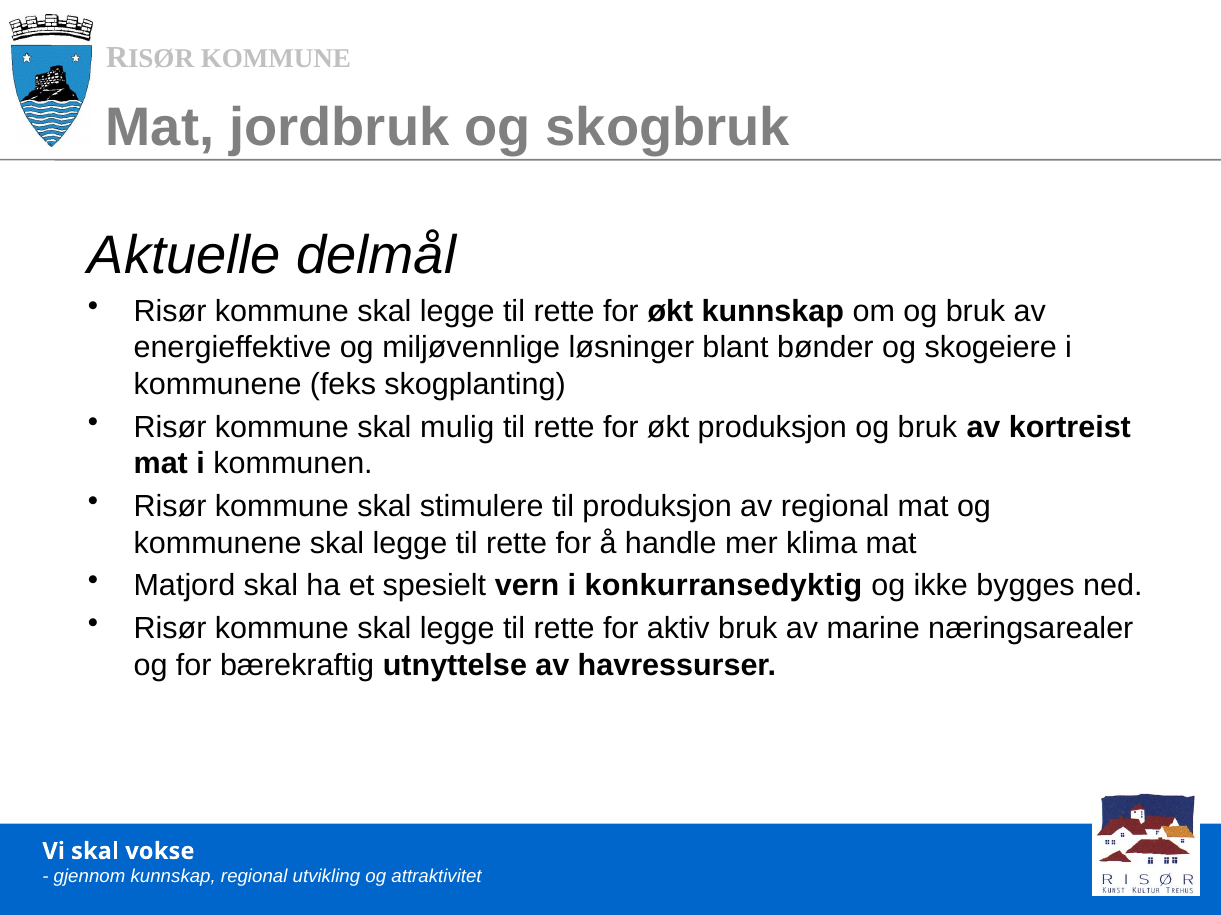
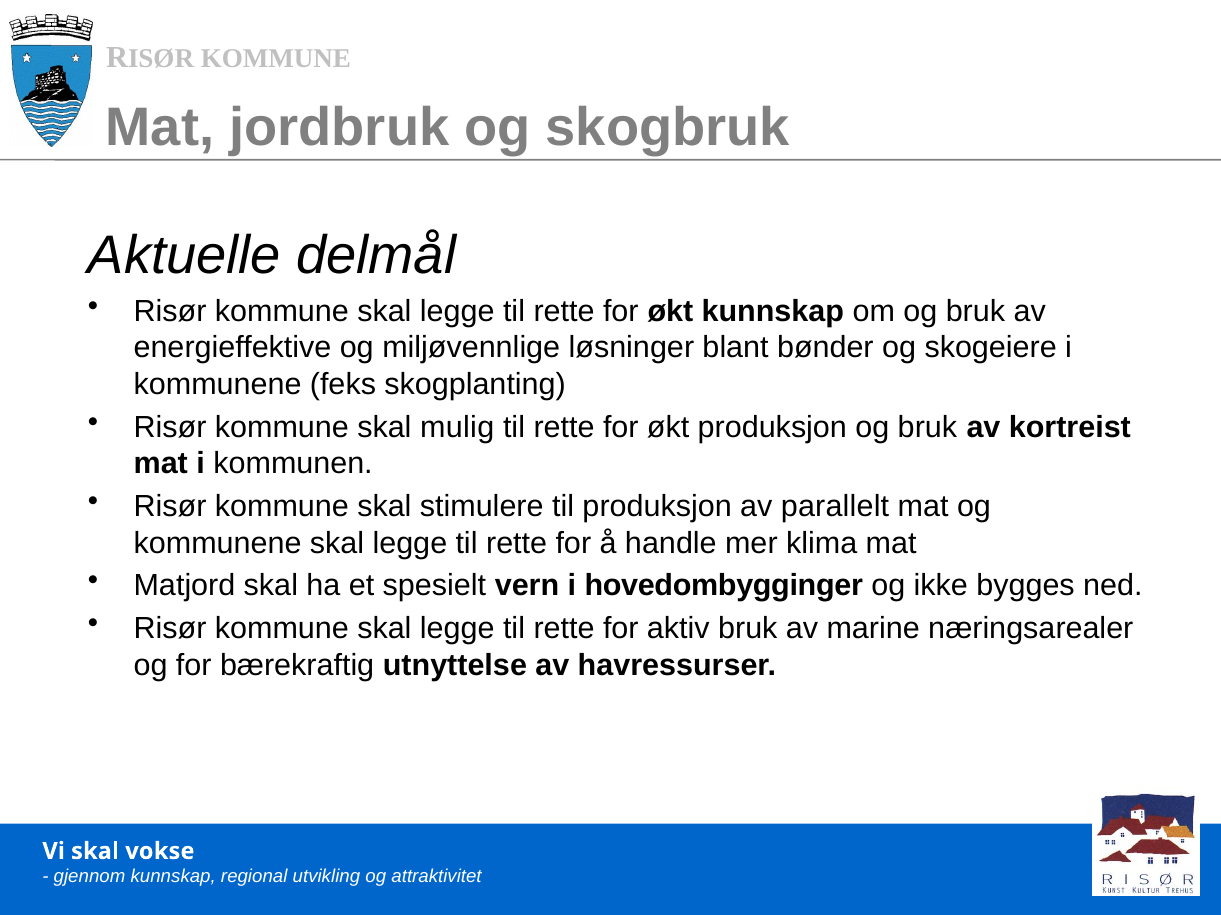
av regional: regional -> parallelt
konkurransedyktig: konkurransedyktig -> hovedombygginger
